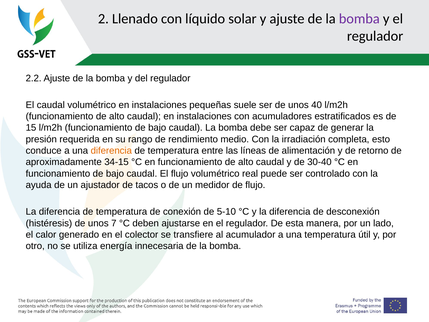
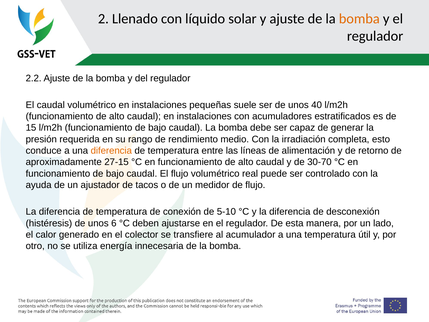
bomba at (359, 19) colour: purple -> orange
34-15: 34-15 -> 27-15
30-40: 30-40 -> 30-70
7: 7 -> 6
